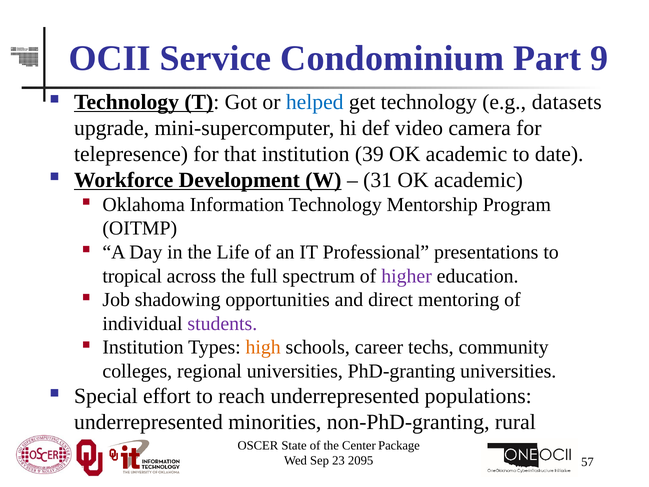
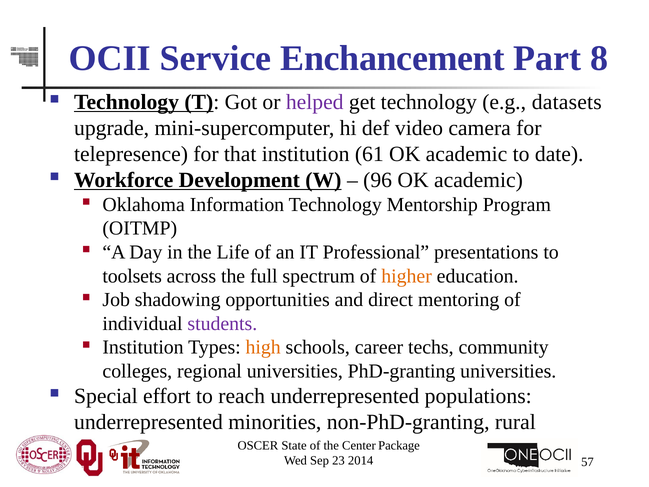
Condominium: Condominium -> Enchancement
9: 9 -> 8
helped colour: blue -> purple
39: 39 -> 61
31: 31 -> 96
tropical: tropical -> toolsets
higher colour: purple -> orange
2095: 2095 -> 2014
